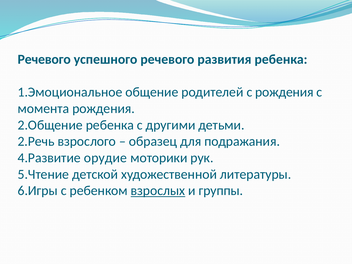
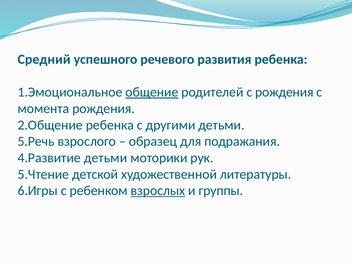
Речевого at (44, 59): Речевого -> Средний
общение underline: none -> present
2.Речь: 2.Речь -> 5.Речь
4.Развитие орудие: орудие -> детьми
